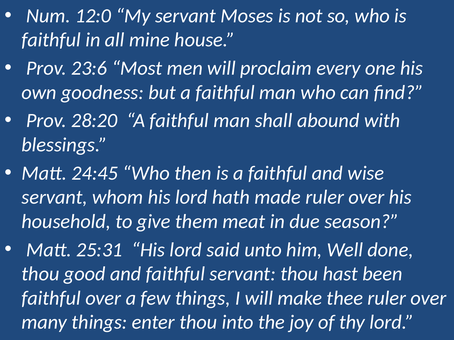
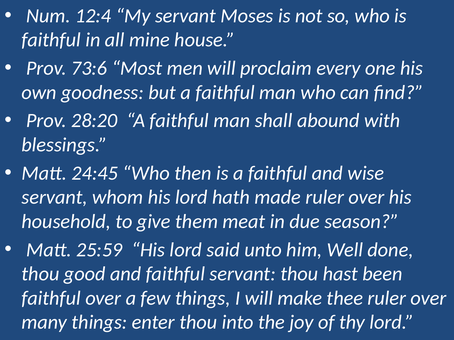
12:0: 12:0 -> 12:4
23:6: 23:6 -> 73:6
25:31: 25:31 -> 25:59
